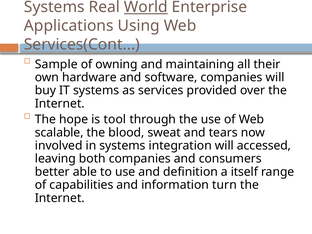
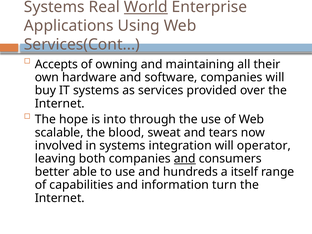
Sample: Sample -> Accepts
tool: tool -> into
accessed: accessed -> operator
and at (185, 159) underline: none -> present
definition: definition -> hundreds
